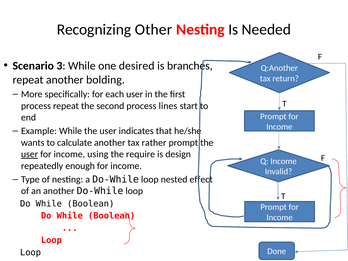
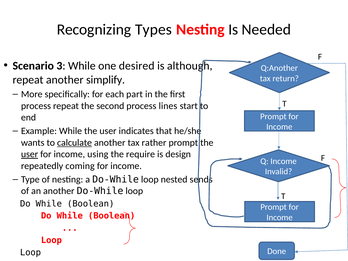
Other: Other -> Types
branches: branches -> although
bolding: bolding -> simplify
each user: user -> part
calculate underline: none -> present
enough: enough -> coming
effect: effect -> sends
